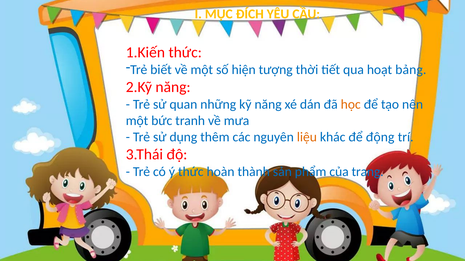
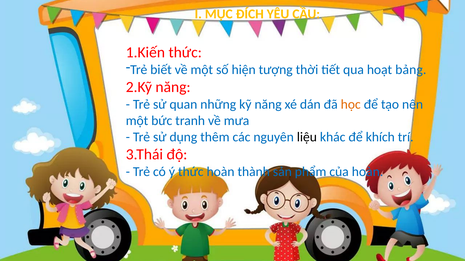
liệu colour: orange -> black
động: động -> khích
của trang: trang -> hoàn
